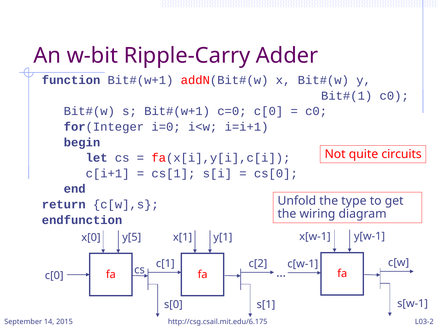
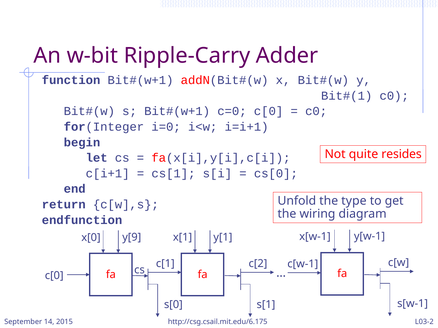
circuits: circuits -> resides
y[5: y[5 -> y[9
